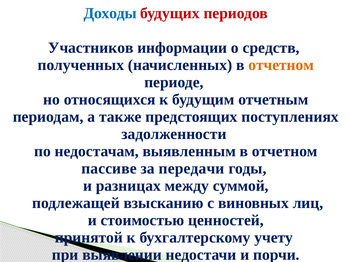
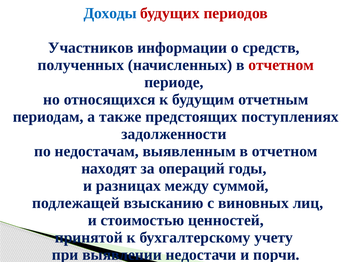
отчетном at (281, 65) colour: orange -> red
пассиве: пассиве -> находят
передачи: передачи -> операций
